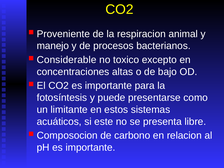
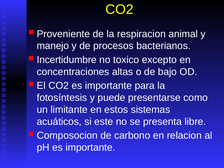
Considerable: Considerable -> Incertidumbre
